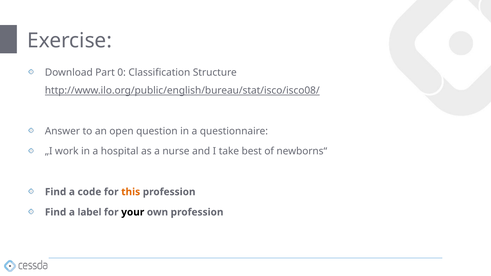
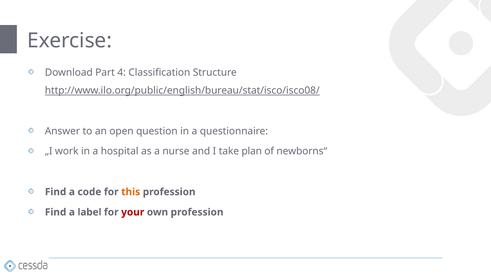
0: 0 -> 4
best: best -> plan
your colour: black -> red
